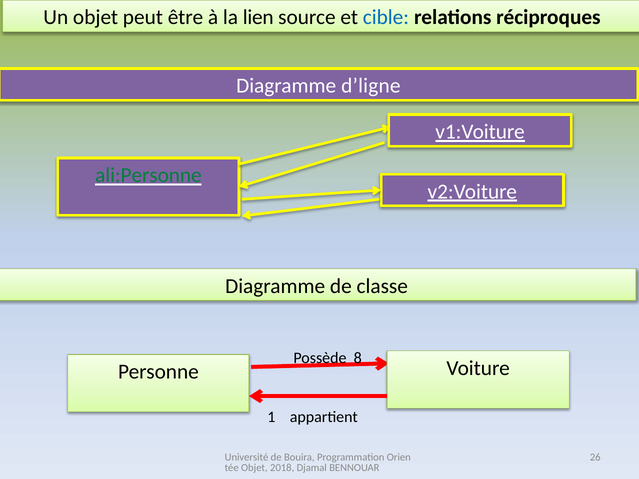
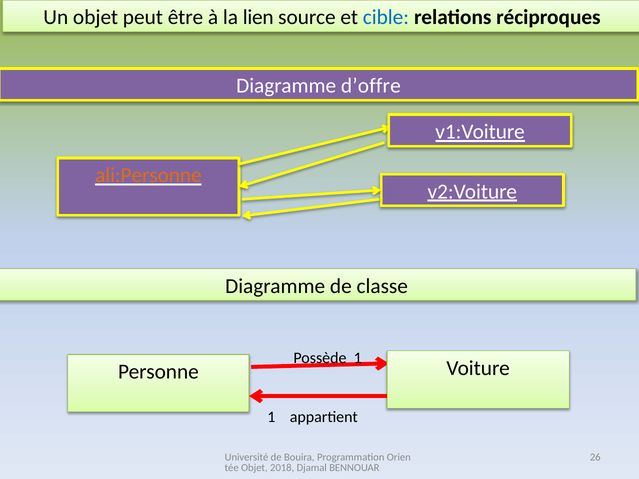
d’ligne: d’ligne -> d’offre
ali:Personne colour: green -> orange
Possède 8: 8 -> 1
